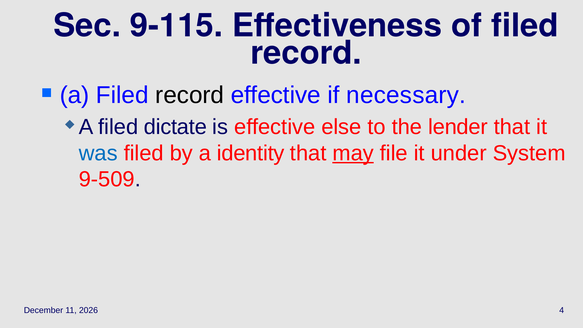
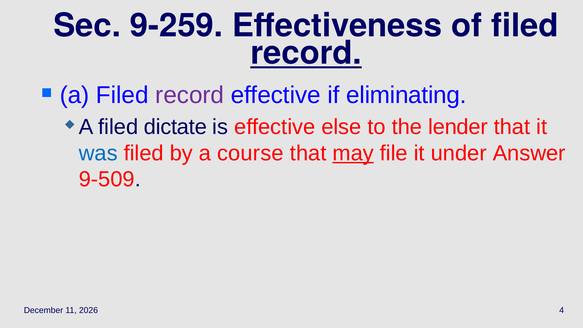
9-115: 9-115 -> 9-259
record at (306, 53) underline: none -> present
record at (190, 95) colour: black -> purple
necessary: necessary -> eliminating
identity: identity -> course
System: System -> Answer
